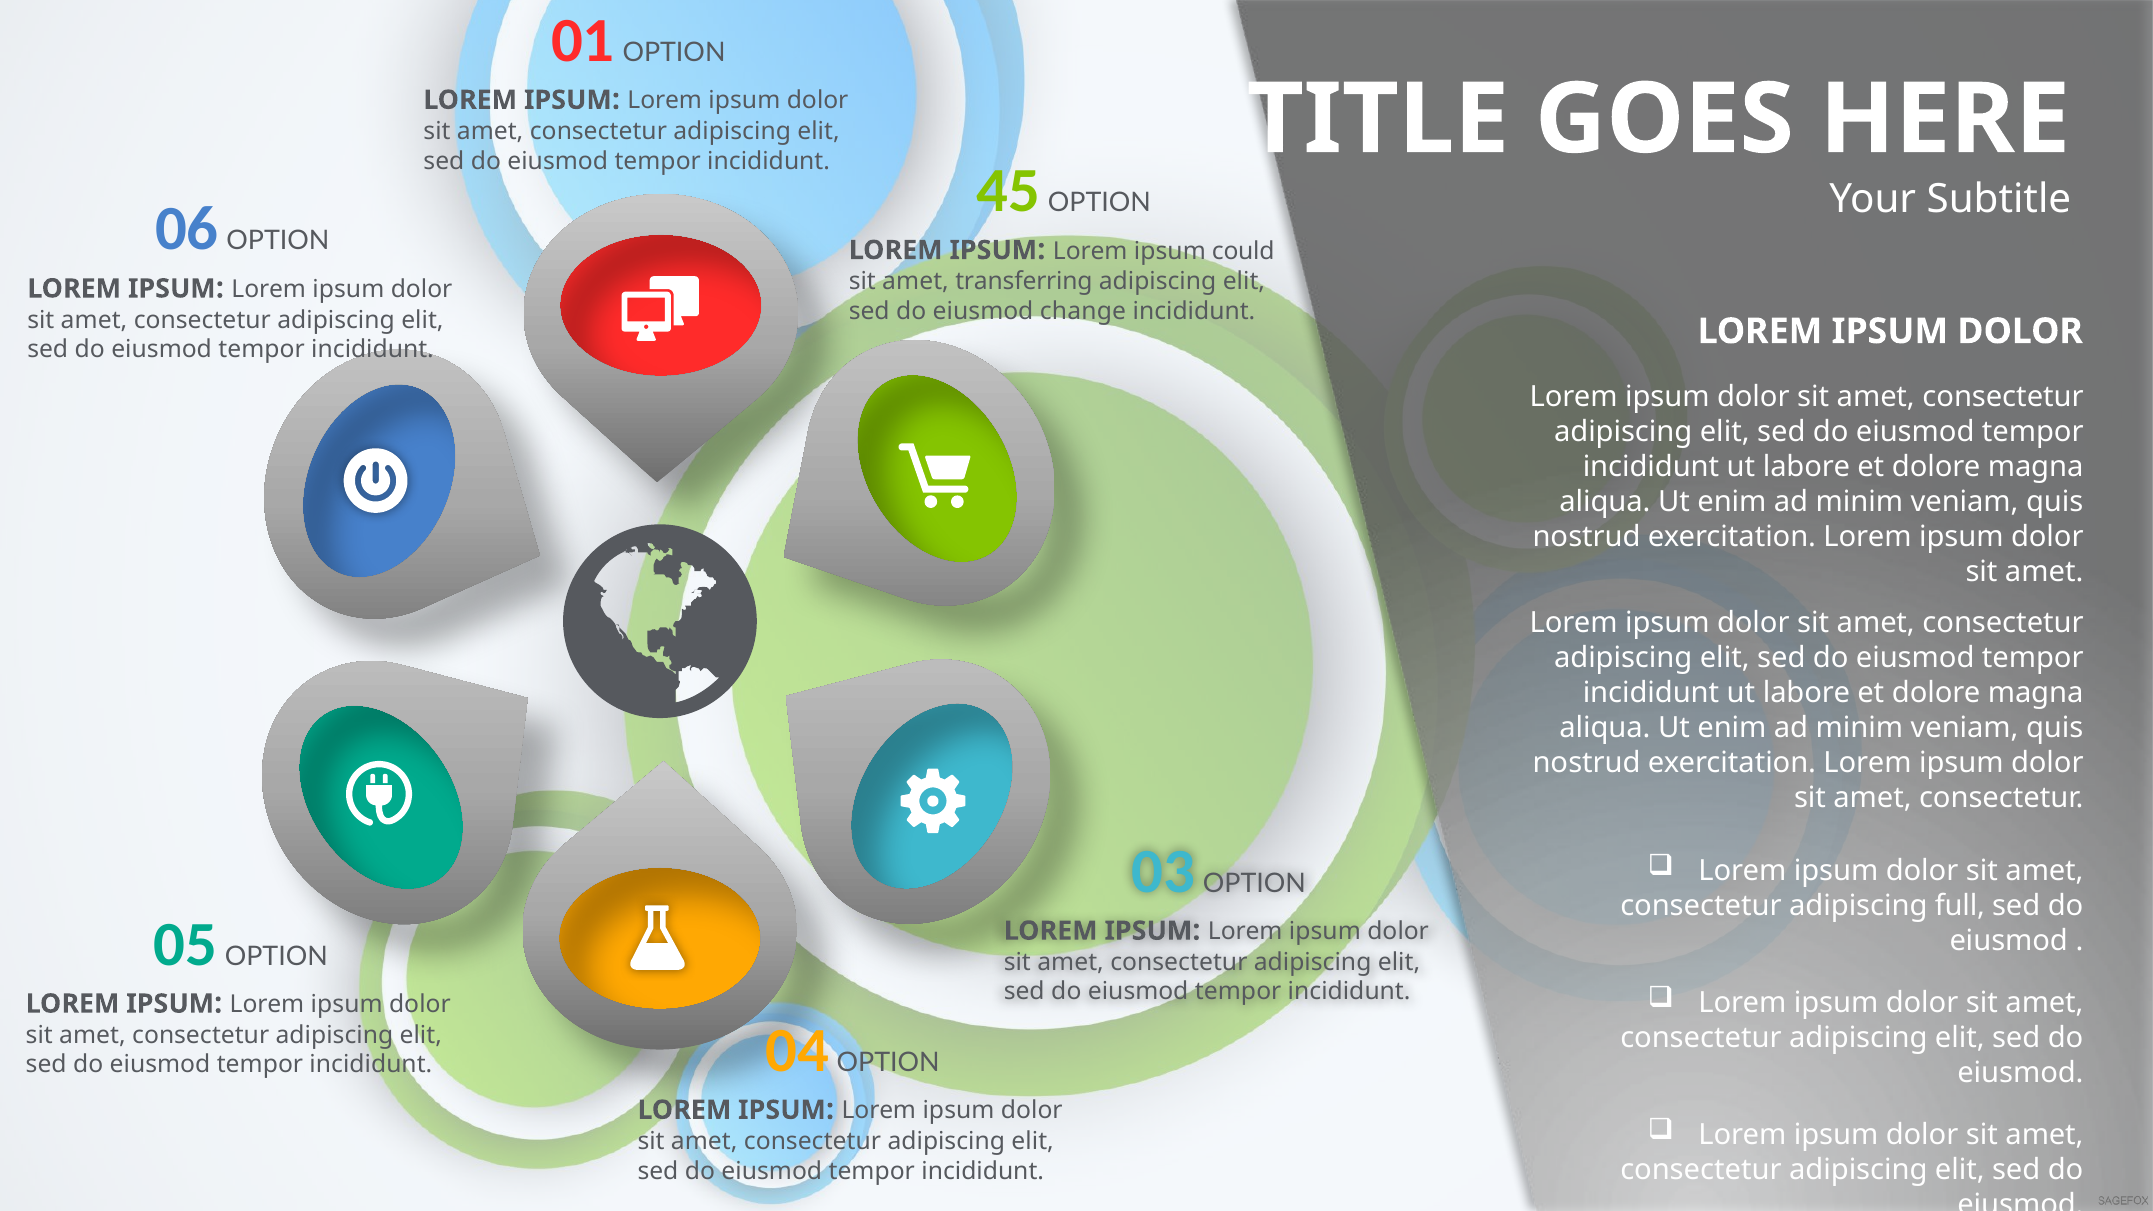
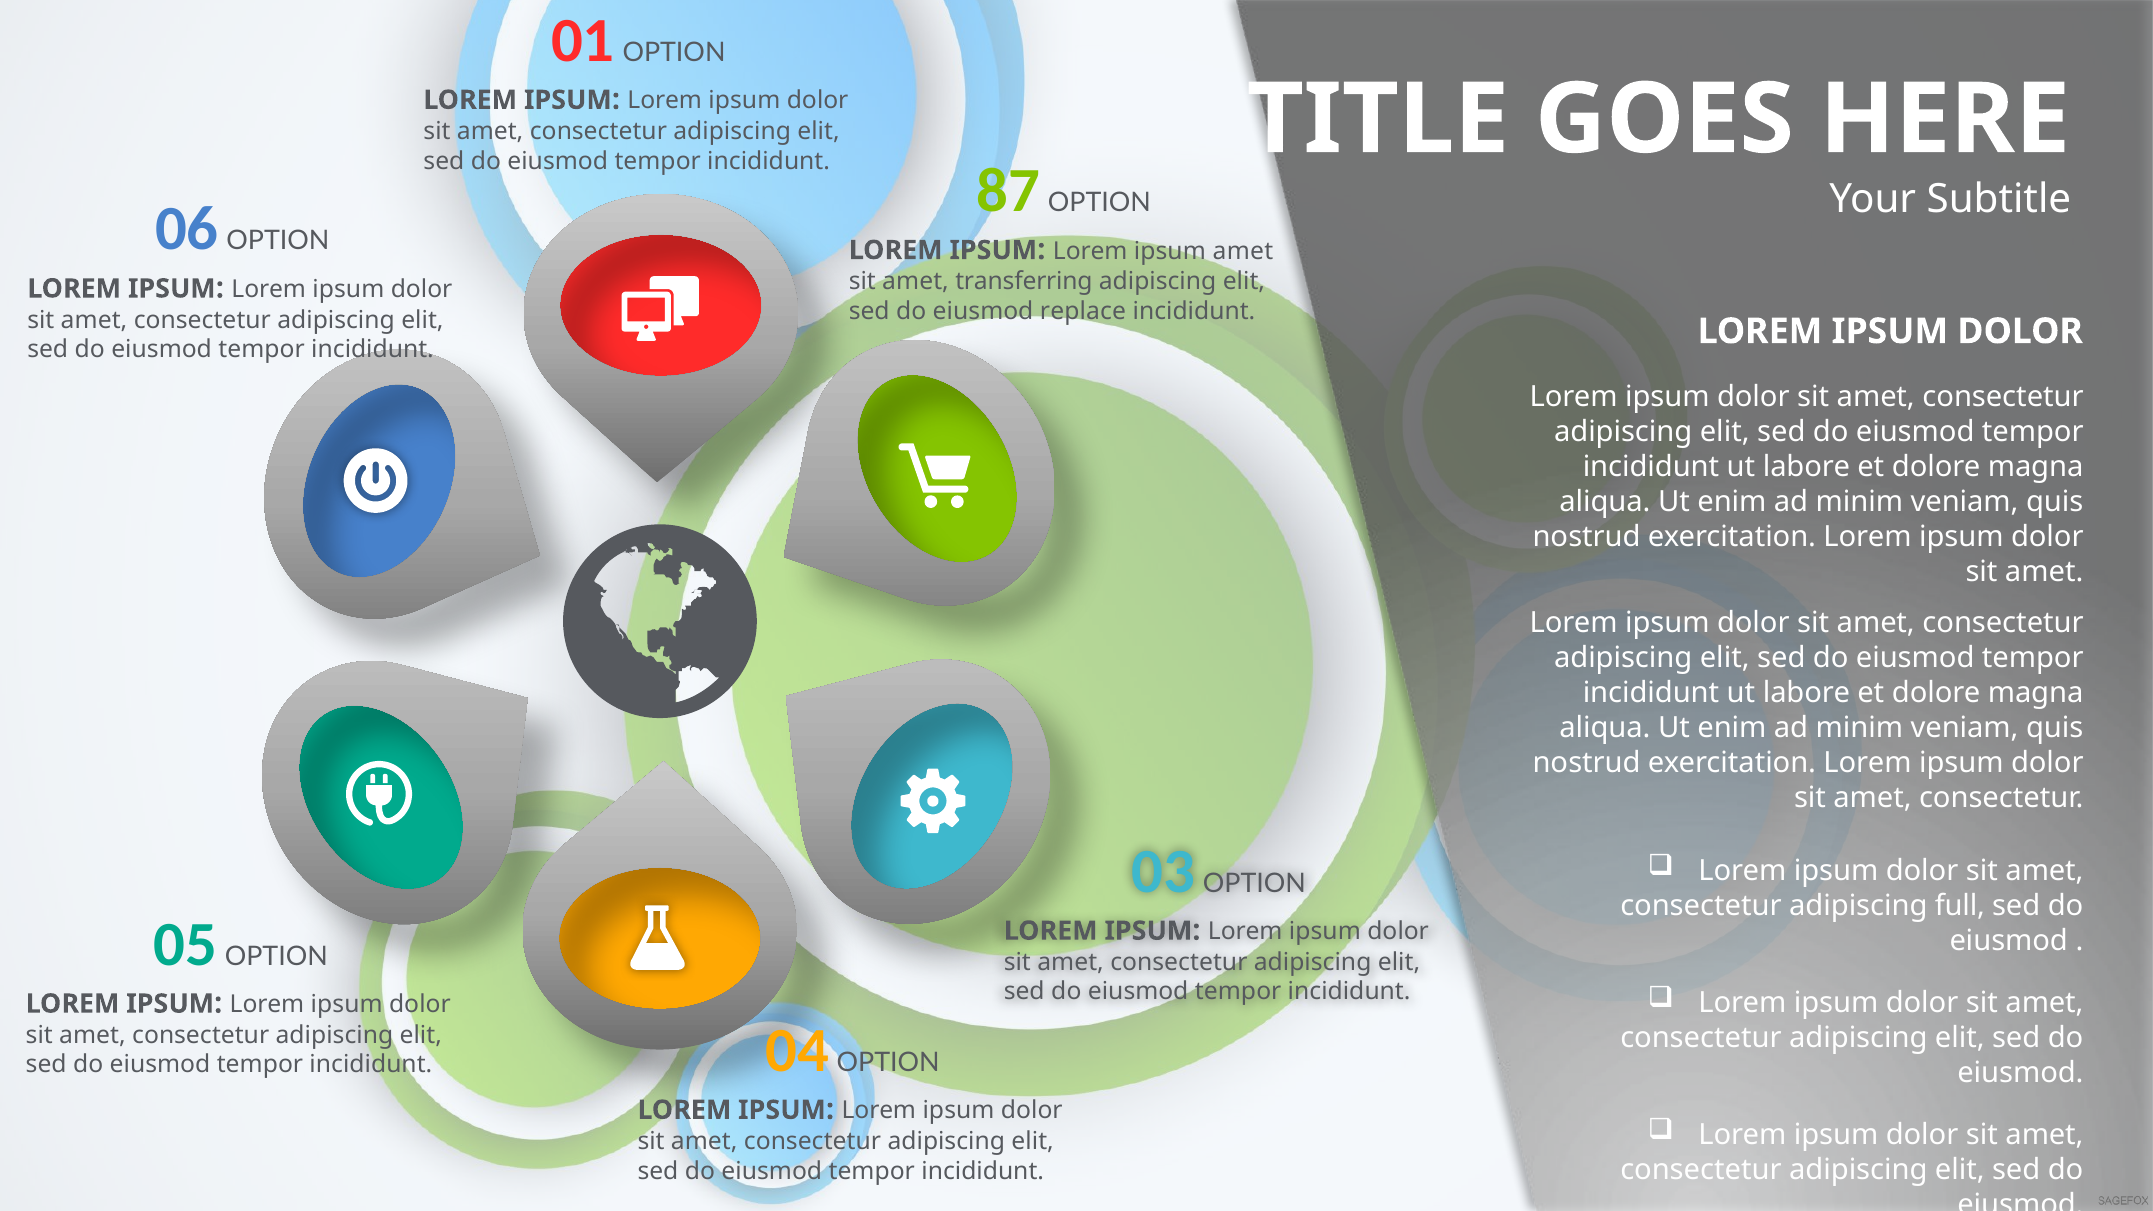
45: 45 -> 87
ipsum could: could -> amet
change: change -> replace
